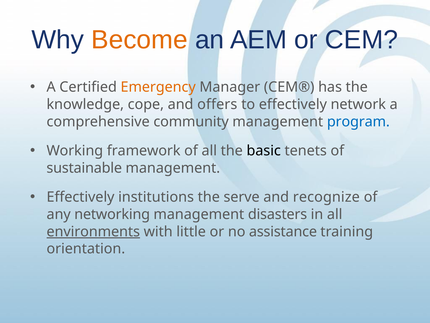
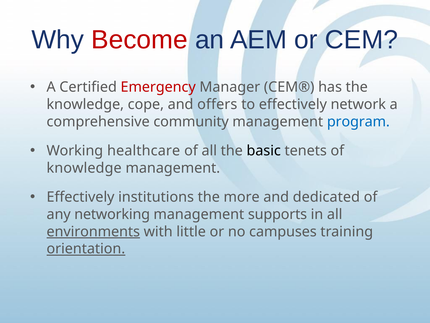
Become colour: orange -> red
Emergency colour: orange -> red
framework: framework -> healthcare
sustainable at (84, 168): sustainable -> knowledge
serve: serve -> more
recognize: recognize -> dedicated
disasters: disasters -> supports
assistance: assistance -> campuses
orientation underline: none -> present
